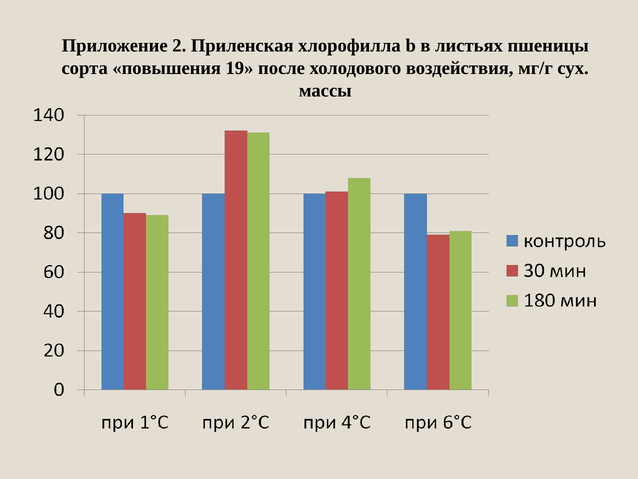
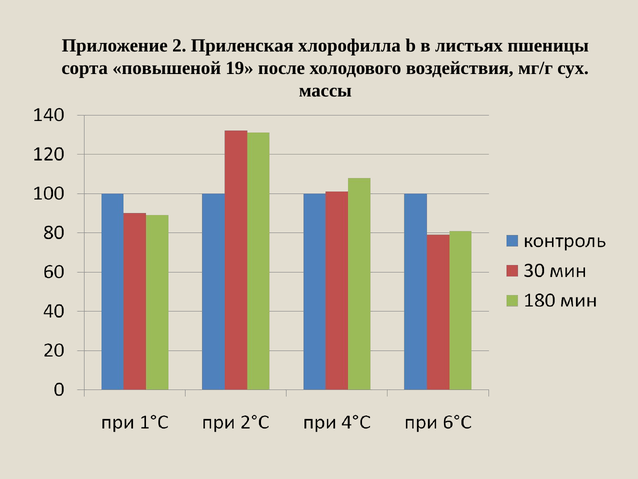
повышения: повышения -> повышеной
